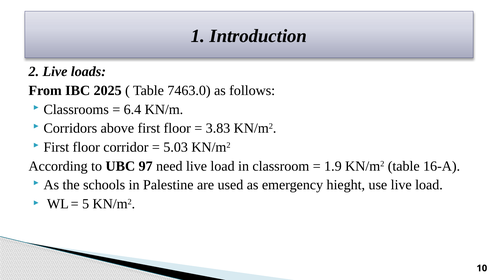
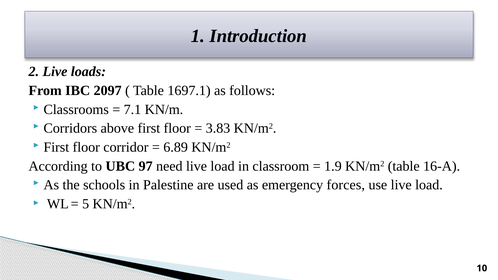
2025: 2025 -> 2097
7463.0: 7463.0 -> 1697.1
6.4: 6.4 -> 7.1
5.03: 5.03 -> 6.89
hieght: hieght -> forces
